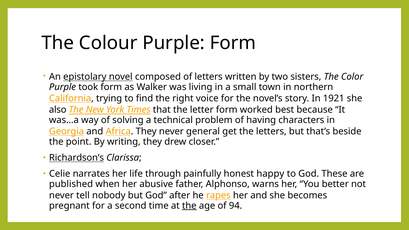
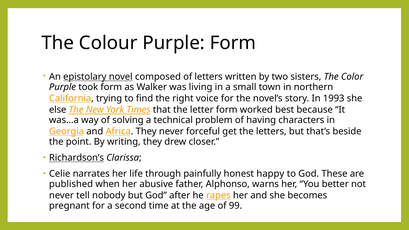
1921: 1921 -> 1993
also: also -> else
general: general -> forceful
the at (189, 206) underline: present -> none
94: 94 -> 99
